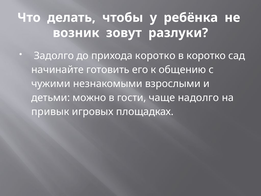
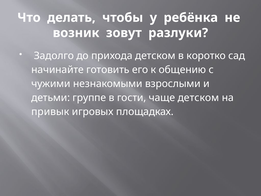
прихода коротко: коротко -> детском
можно: можно -> группе
чаще надолго: надолго -> детском
